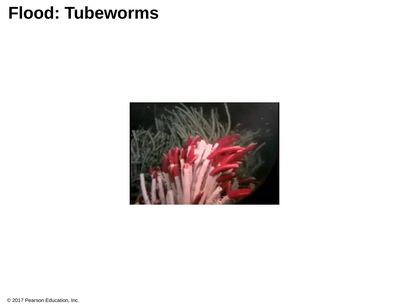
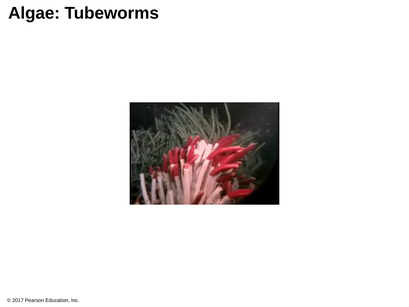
Flood: Flood -> Algae
